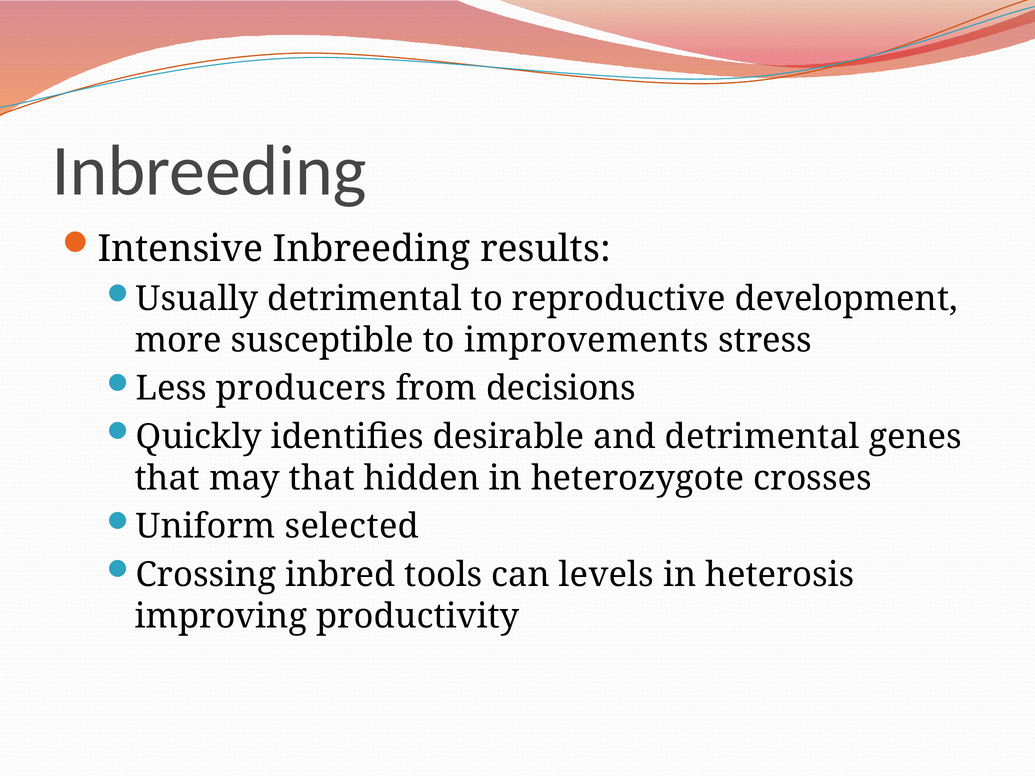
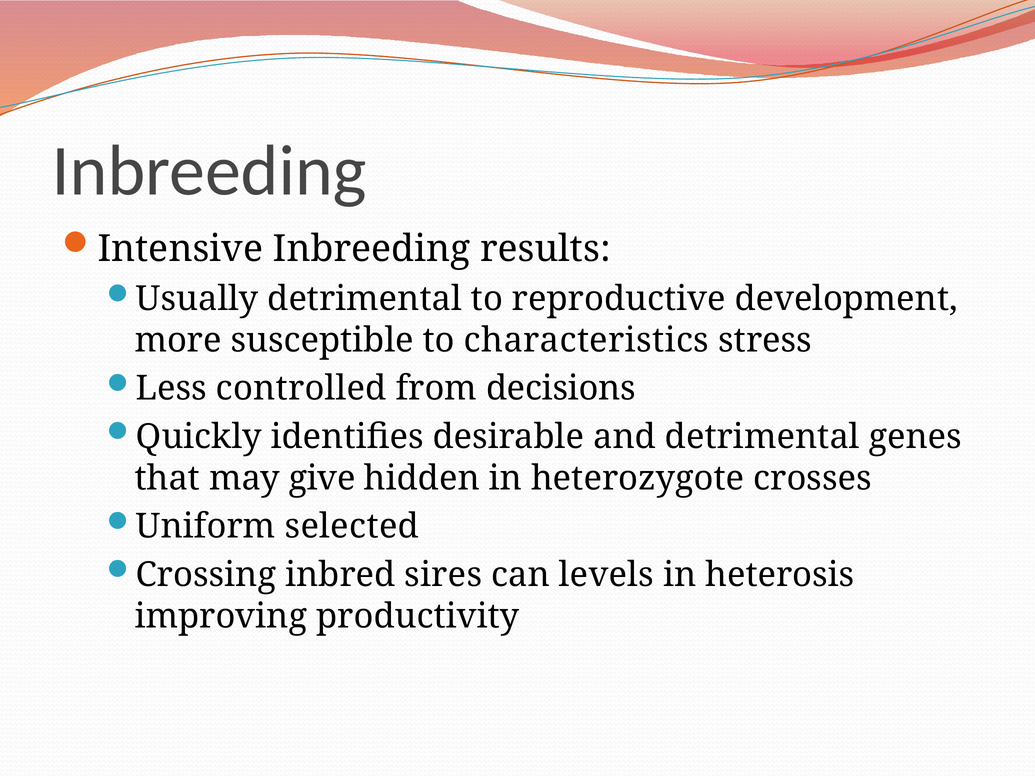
improvements: improvements -> characteristics
producers: producers -> controlled
may that: that -> give
tools: tools -> sires
